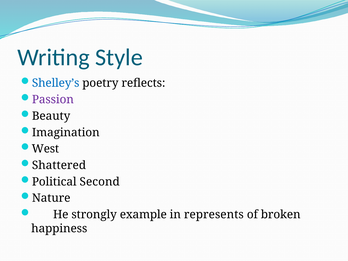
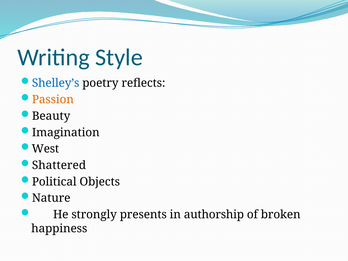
Passion colour: purple -> orange
Second: Second -> Objects
example: example -> presents
represents: represents -> authorship
